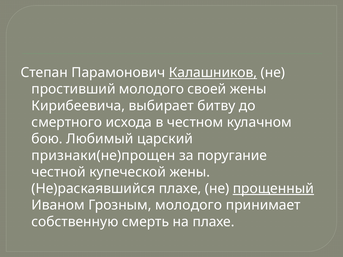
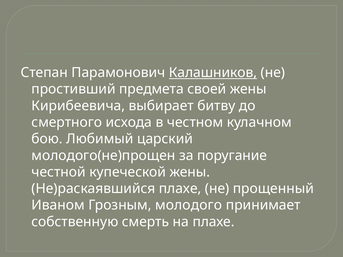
простивший молодого: молодого -> предмета
признаки(не)прощен: признаки(не)прощен -> молодого(не)прощен
прощенный underline: present -> none
